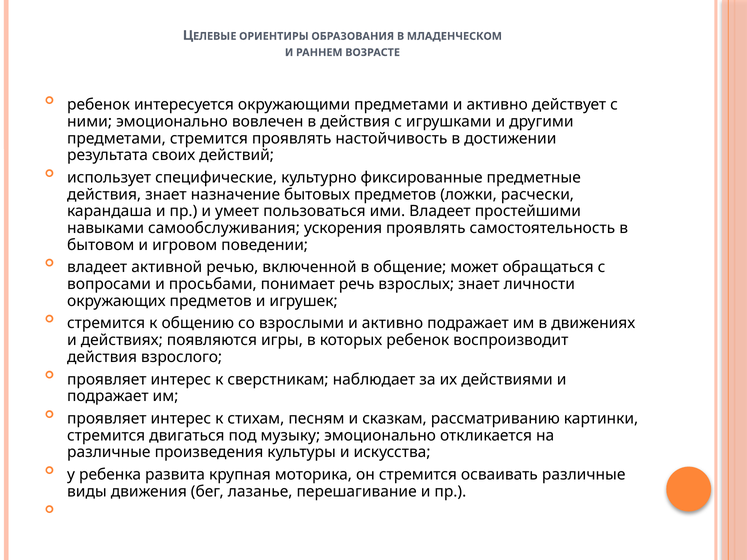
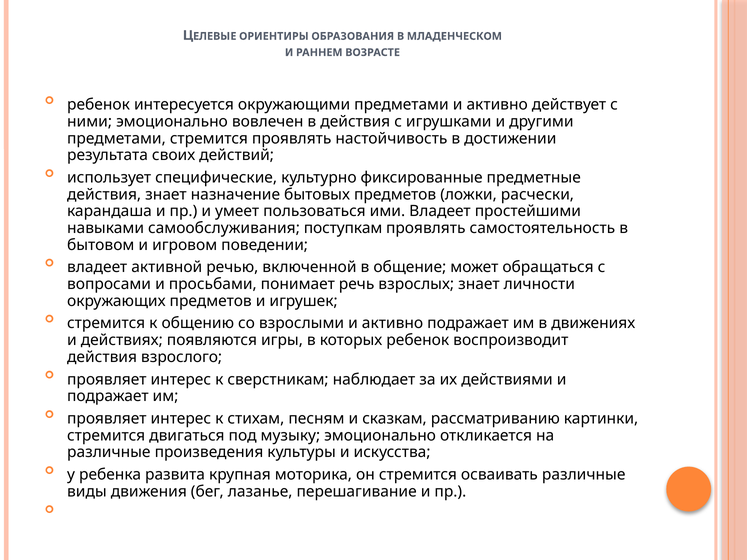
ускорения: ускорения -> поступкам
